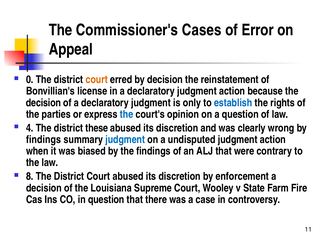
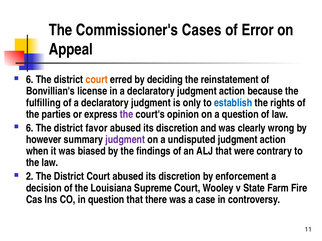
0 at (30, 80): 0 -> 6
by decision: decision -> deciding
decision at (43, 103): decision -> fulfilling
the at (127, 115) colour: blue -> purple
4 at (30, 128): 4 -> 6
these: these -> favor
findings at (44, 140): findings -> however
judgment at (125, 140) colour: blue -> purple
8: 8 -> 2
